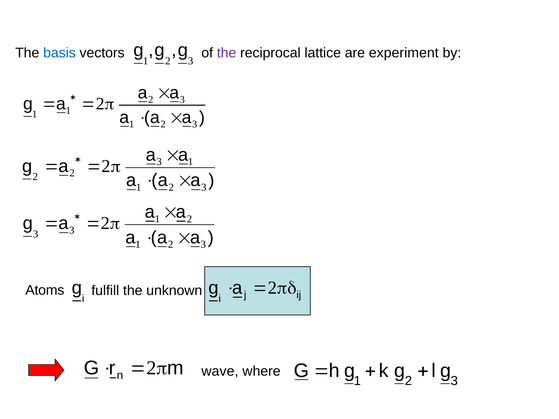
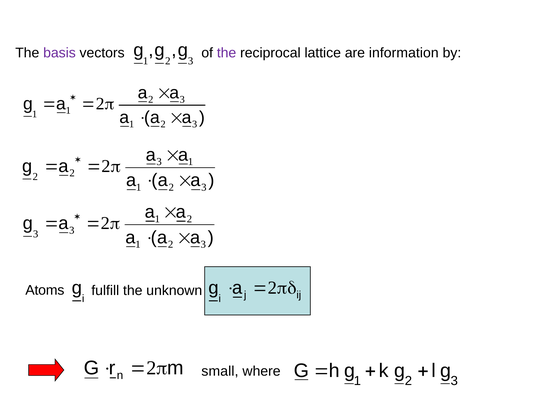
basis colour: blue -> purple
experiment: experiment -> information
wave: wave -> small
